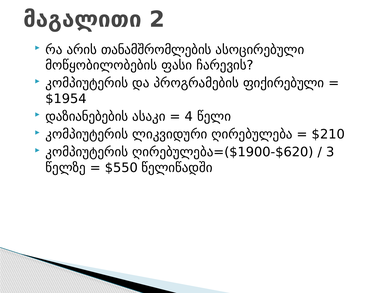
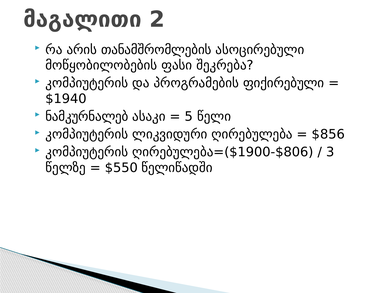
ჩარევის: ჩარევის -> შეკრება
$1954: $1954 -> $1940
დაზიანებების: დაზიანებების -> ნამკურნალებ
4: 4 -> 5
$210: $210 -> $856
ღირებულება=($1900-$620: ღირებულება=($1900-$620 -> ღირებულება=($1900-$806
